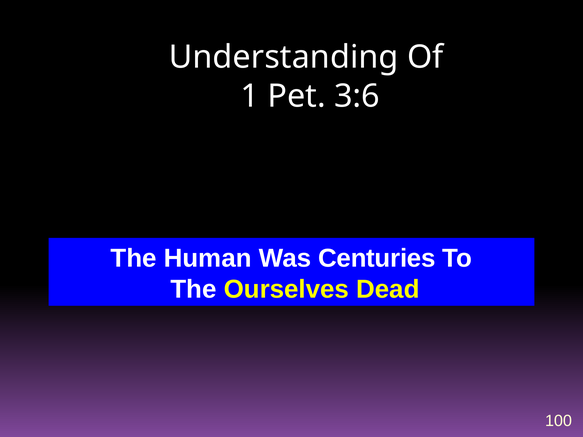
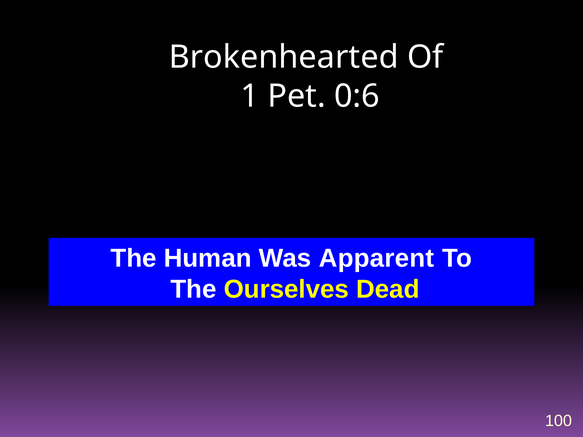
Understanding: Understanding -> Brokenhearted
3:6: 3:6 -> 0:6
Centuries: Centuries -> Apparent
